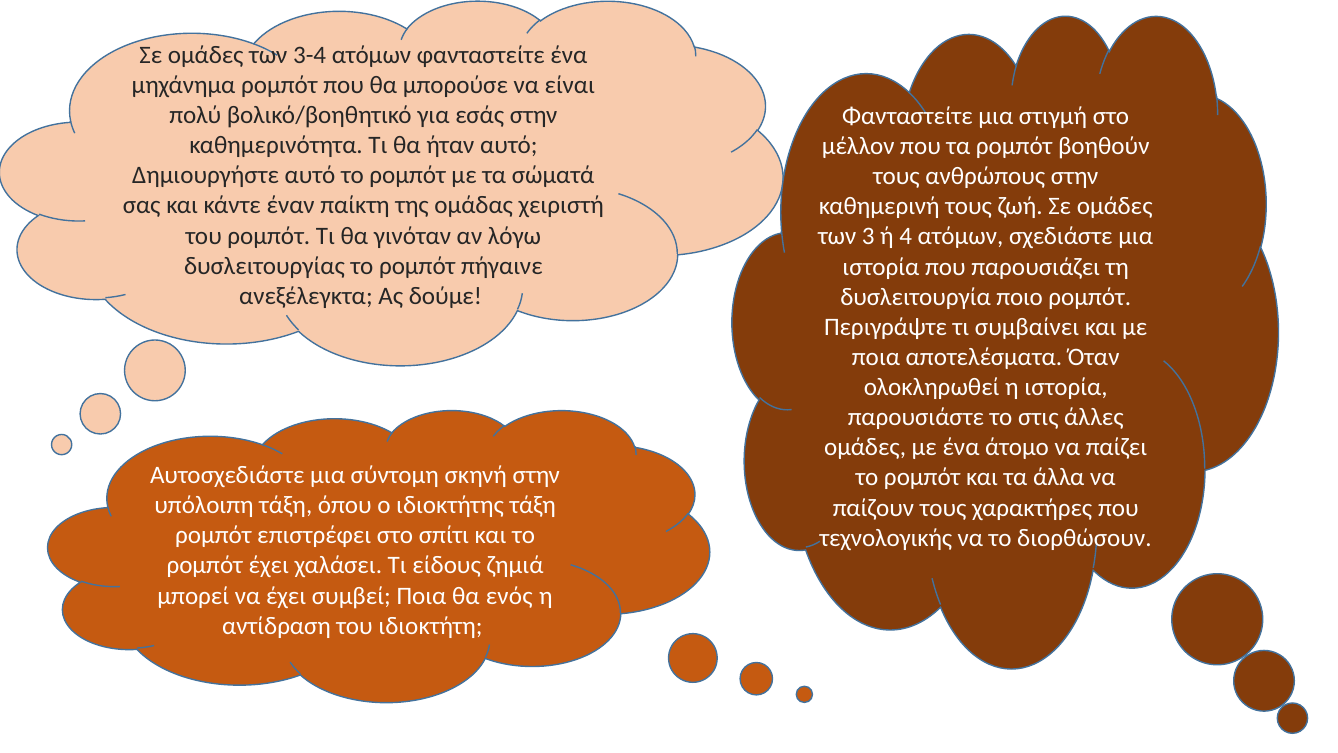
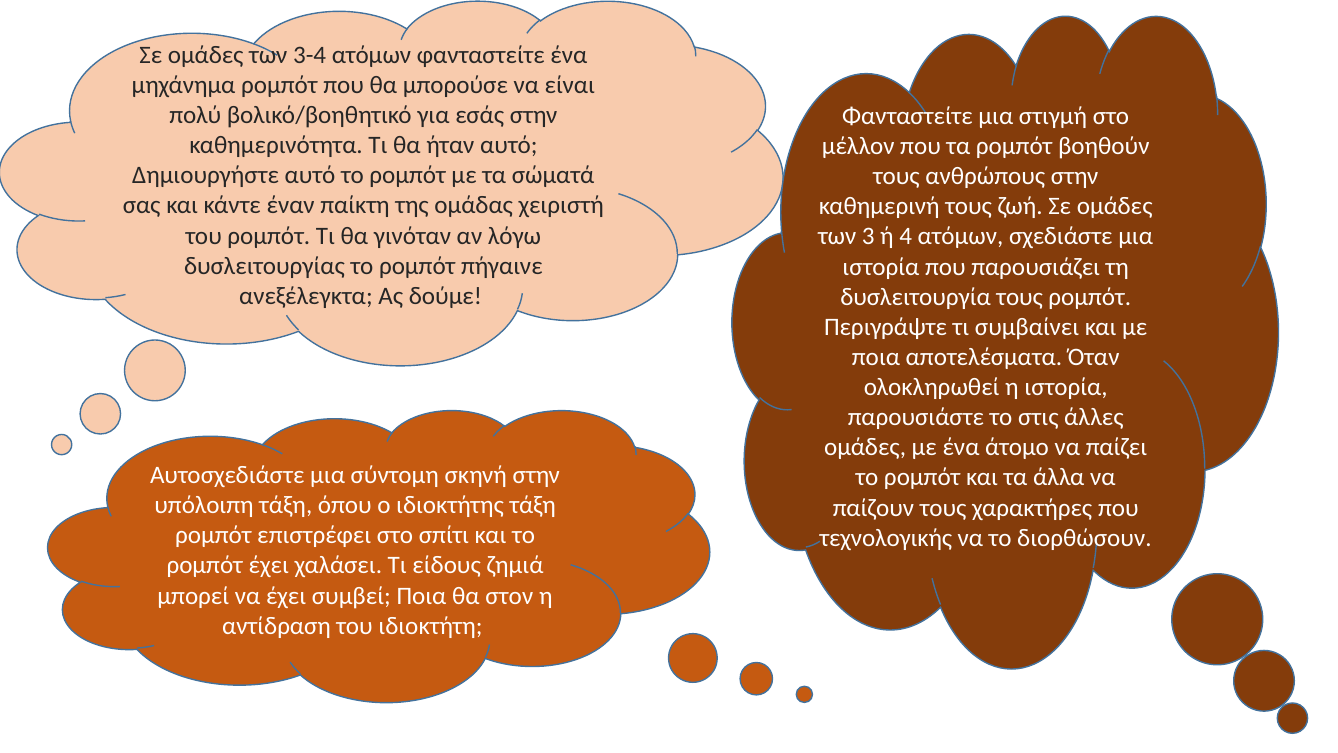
δυσλειτουργία ποιο: ποιο -> τους
ενός: ενός -> στον
